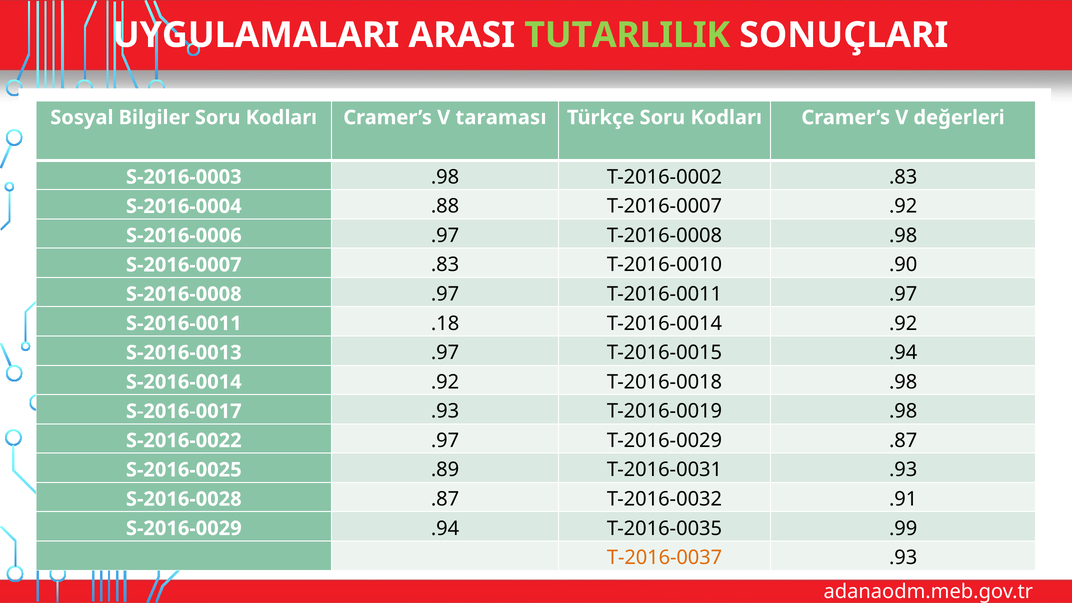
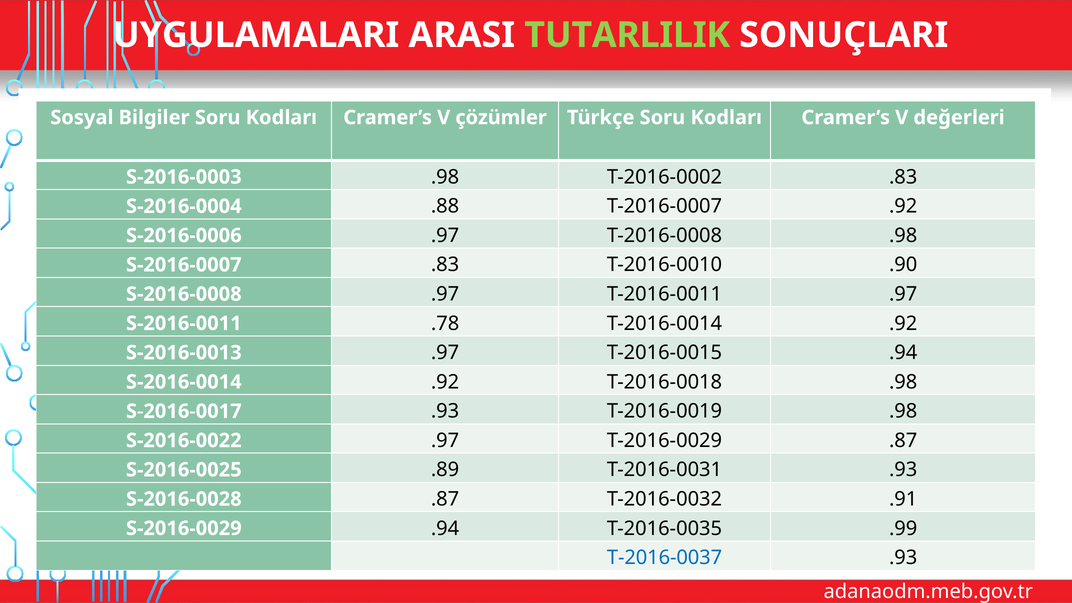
taraması: taraması -> çözümler
.18: .18 -> .78
T-2016-0037 colour: orange -> blue
